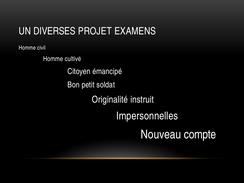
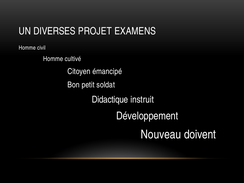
Originalité: Originalité -> Didactique
Impersonnelles: Impersonnelles -> Développement
compte: compte -> doivent
